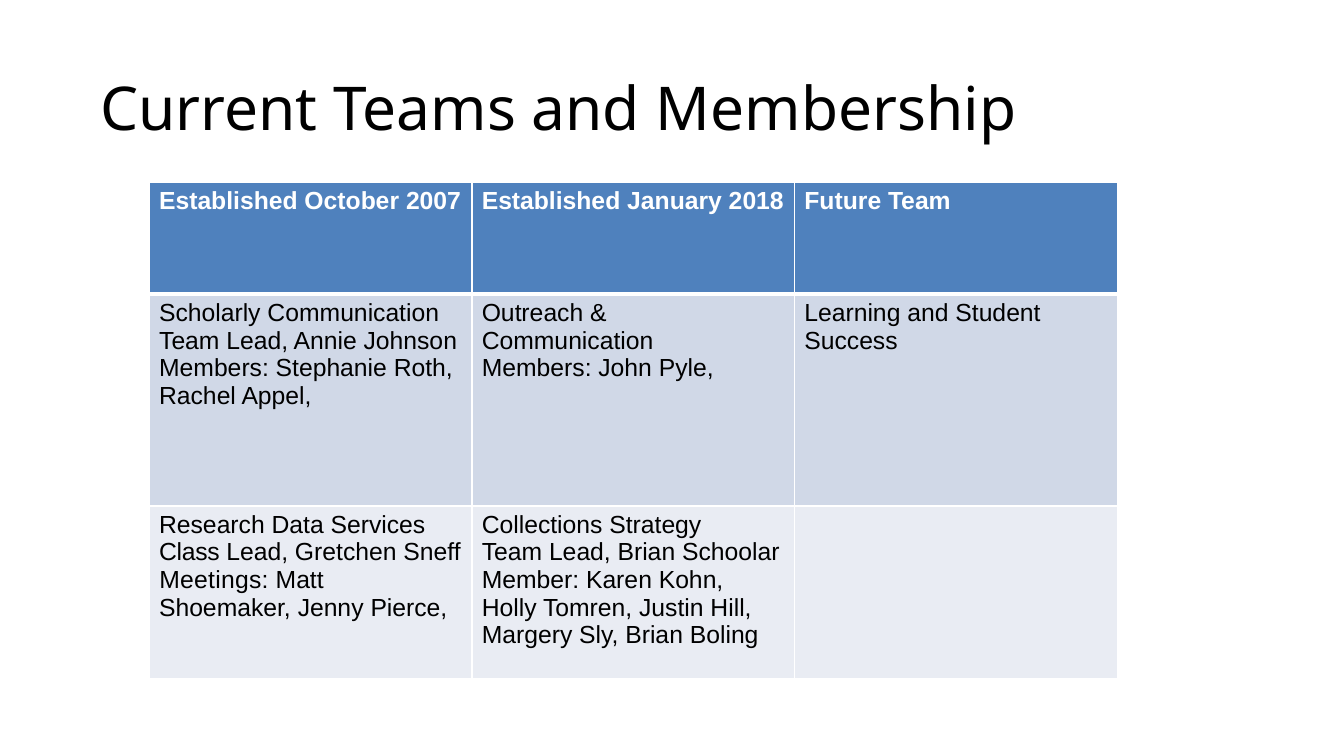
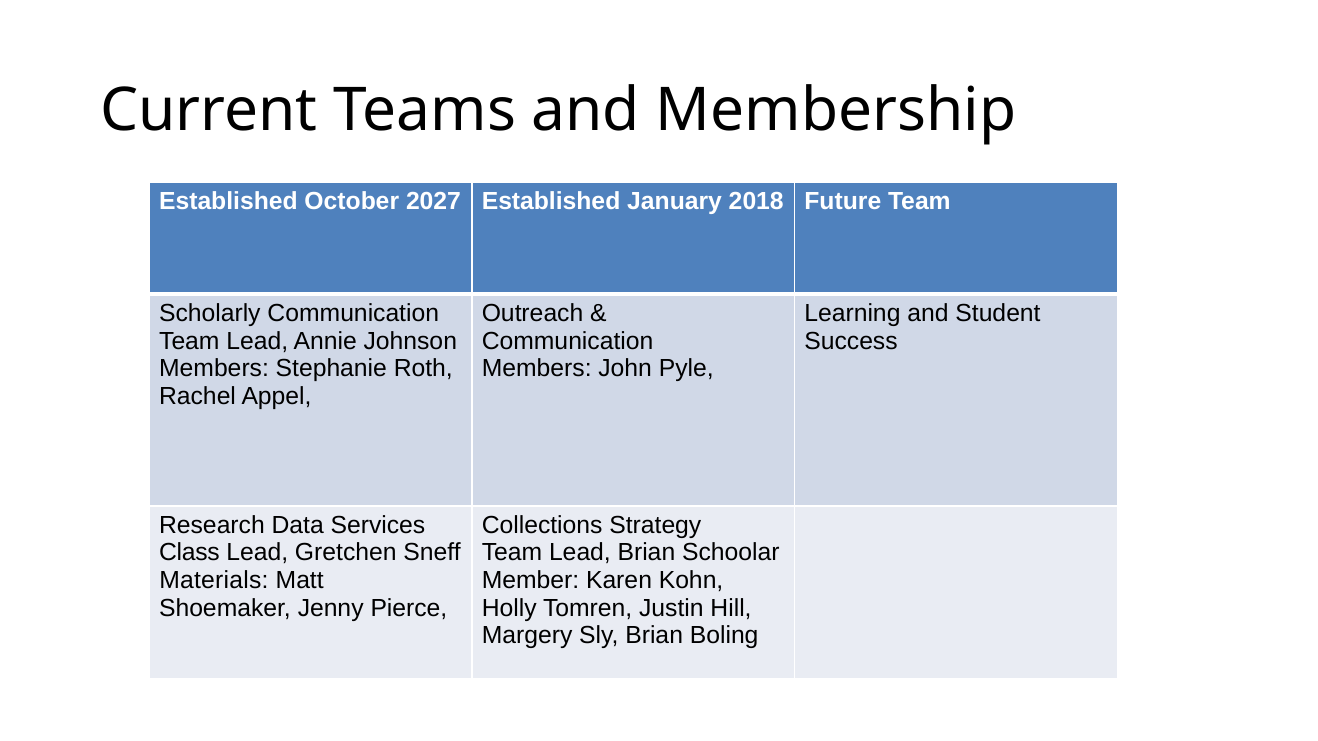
2007: 2007 -> 2027
Meetings: Meetings -> Materials
